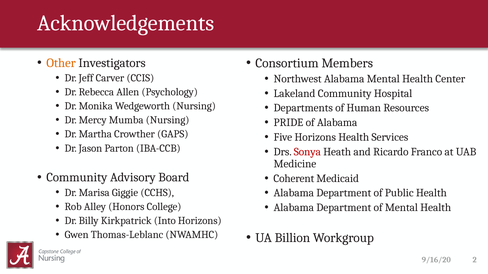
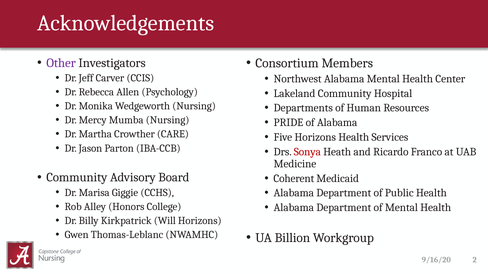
Other colour: orange -> purple
GAPS: GAPS -> CARE
Into: Into -> Will
